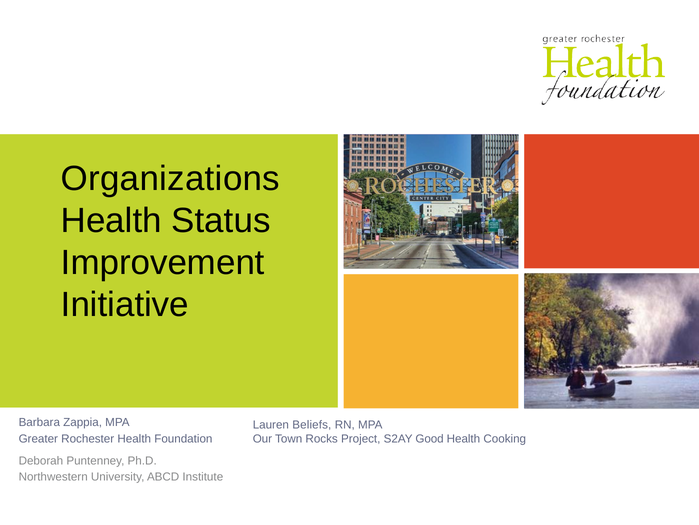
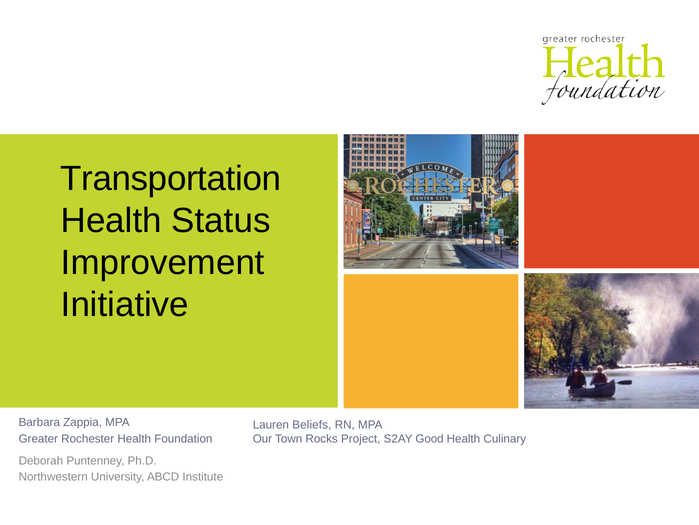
Organizations: Organizations -> Transportation
Cooking: Cooking -> Culinary
